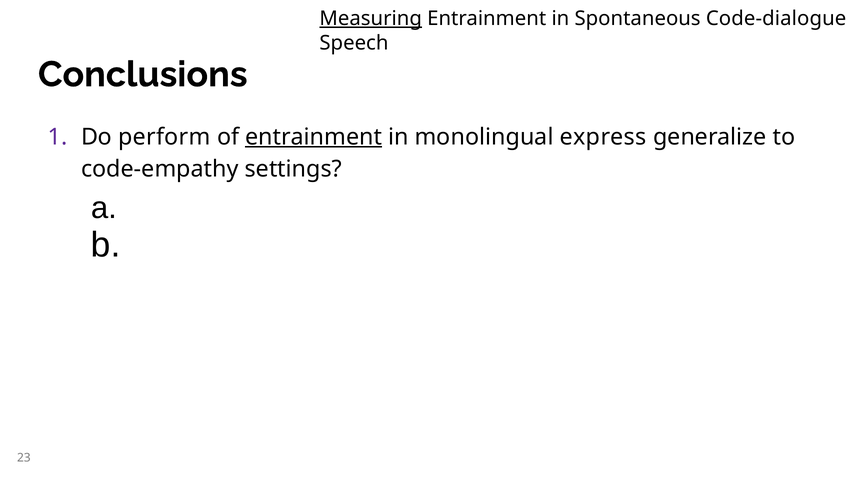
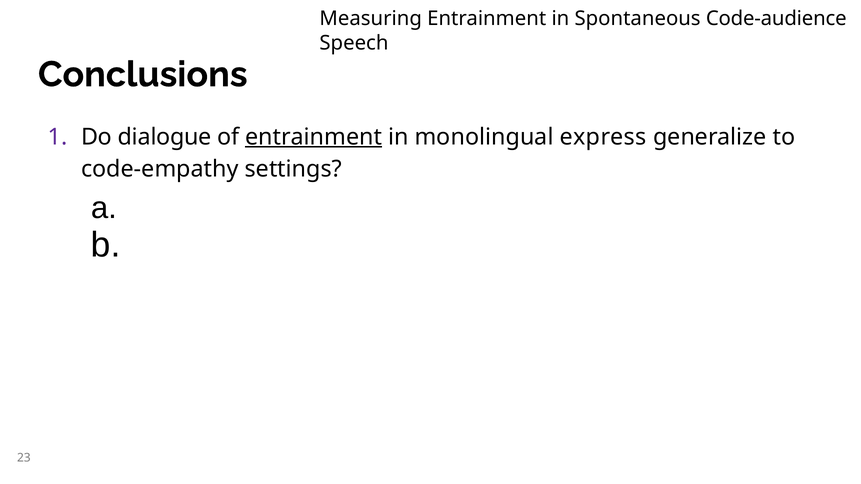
Measuring underline: present -> none
Code-dialogue: Code-dialogue -> Code-audience
perform: perform -> dialogue
